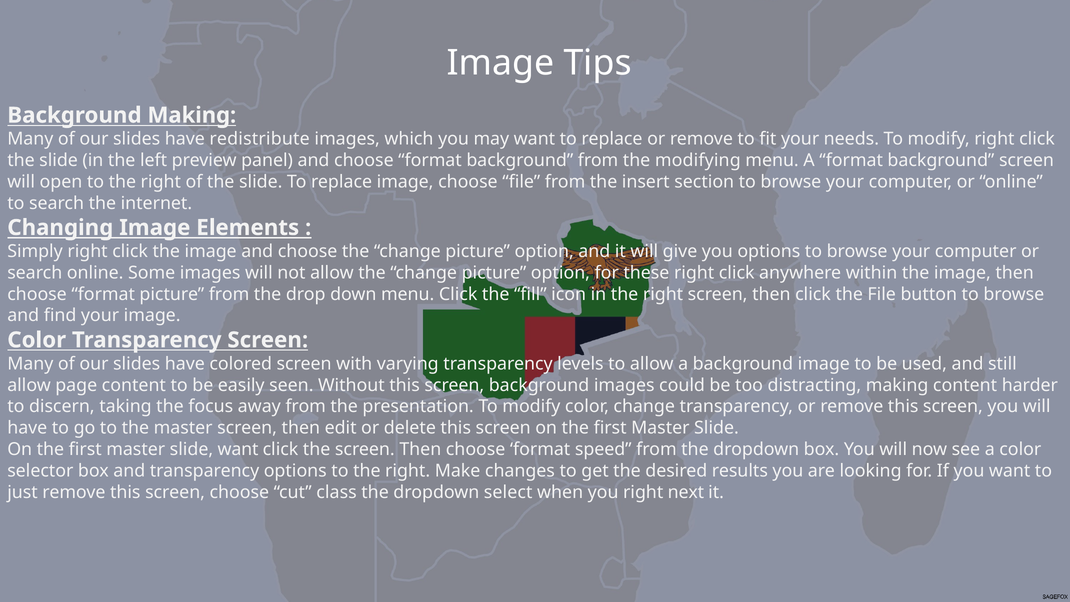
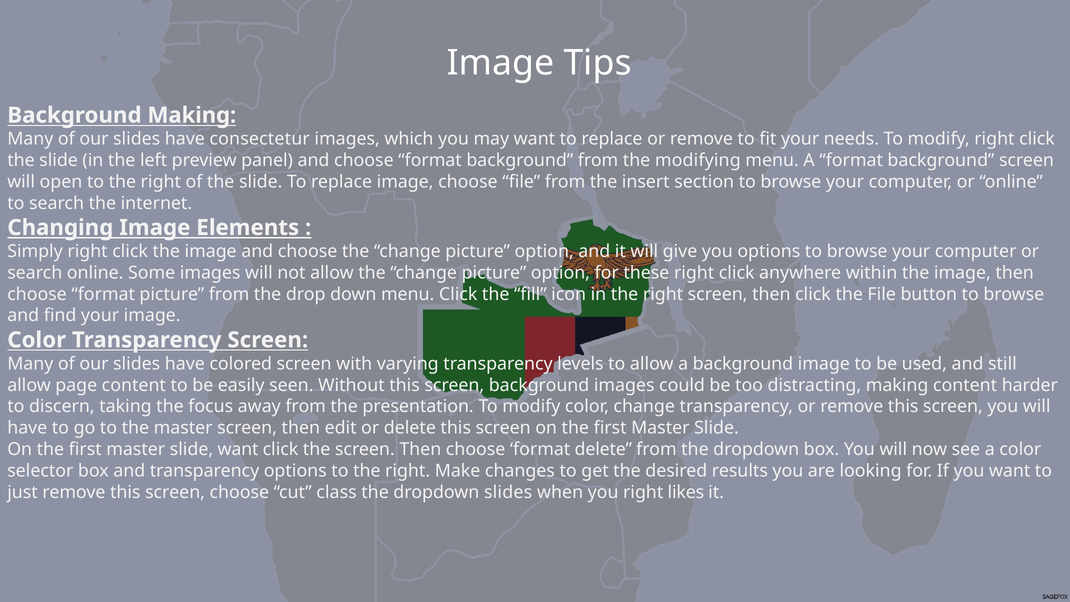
redistribute: redistribute -> consectetur
format speed: speed -> delete
dropdown select: select -> slides
next: next -> likes
